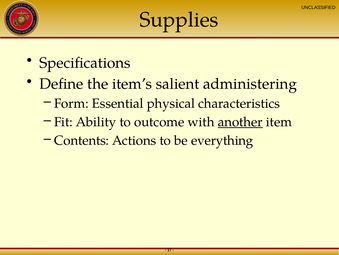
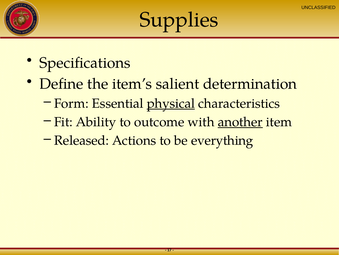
administering: administering -> determination
physical underline: none -> present
Contents: Contents -> Released
